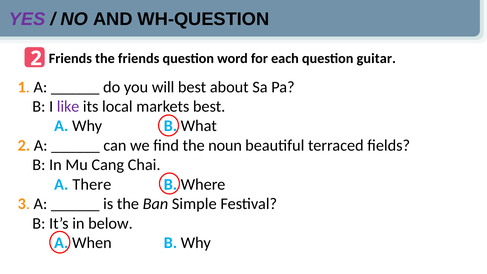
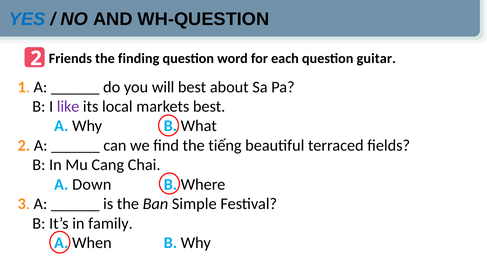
YES colour: purple -> blue
the friends: friends -> finding
noun: noun -> tiếng
There: There -> Down
below: below -> family
